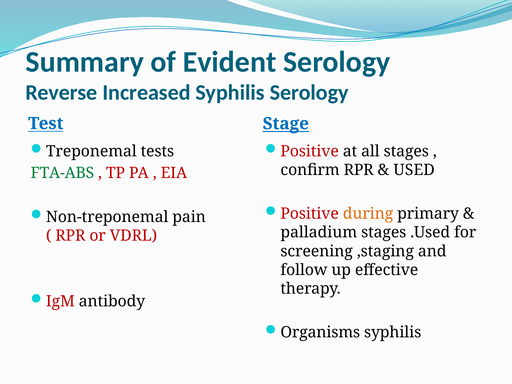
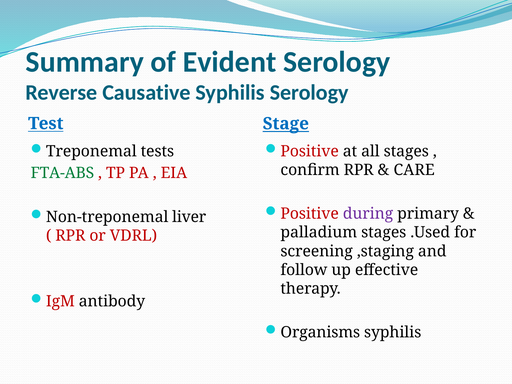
Increased: Increased -> Causative
USED: USED -> CARE
during colour: orange -> purple
pain: pain -> liver
